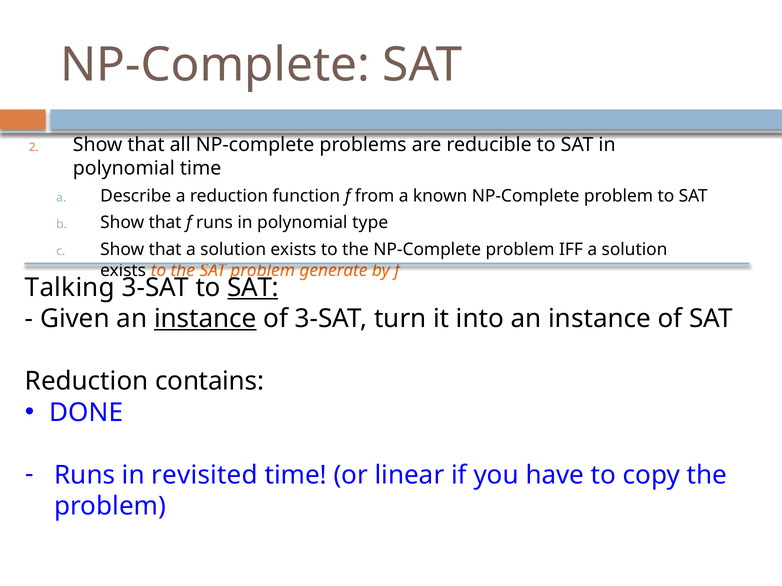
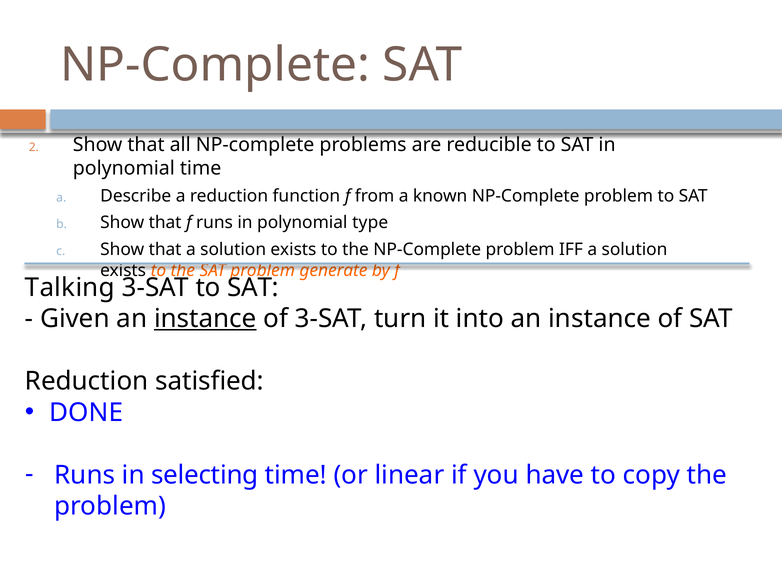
SAT at (253, 288) underline: present -> none
contains: contains -> satisfied
revisited: revisited -> selecting
